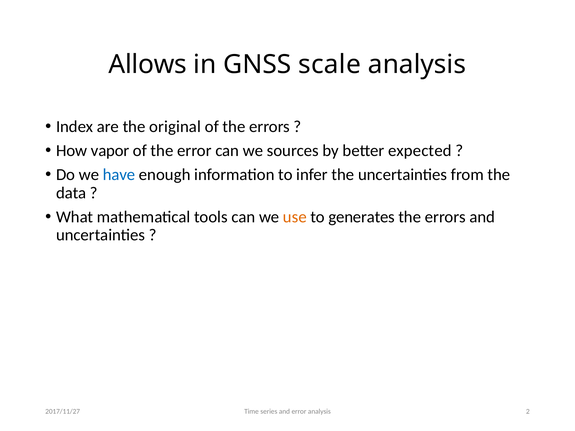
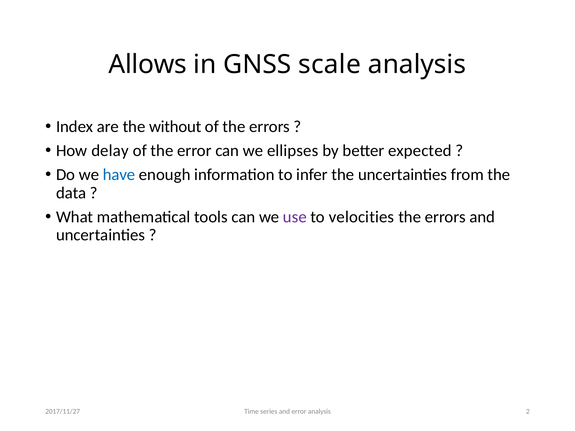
original: original -> without
vapor: vapor -> delay
sources: sources -> ellipses
use colour: orange -> purple
generates: generates -> velocities
